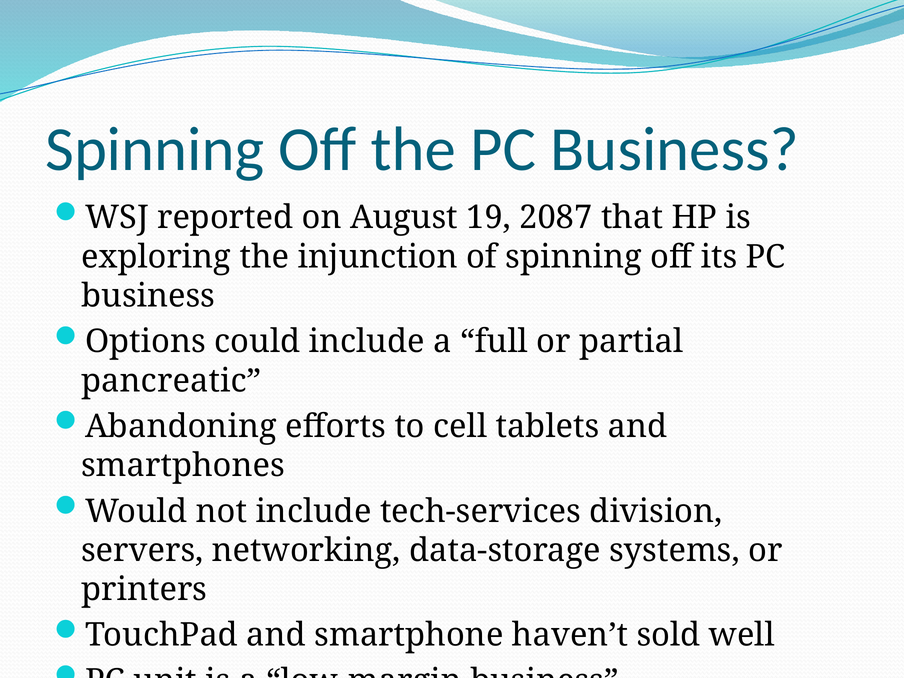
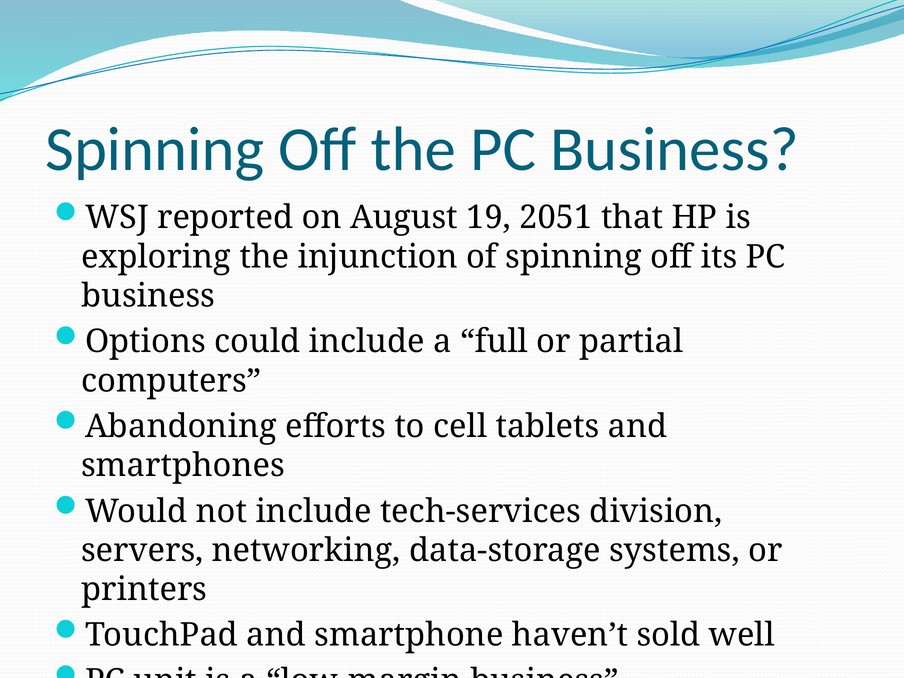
2087: 2087 -> 2051
pancreatic: pancreatic -> computers
